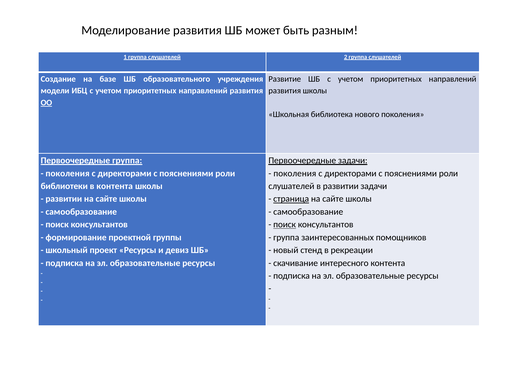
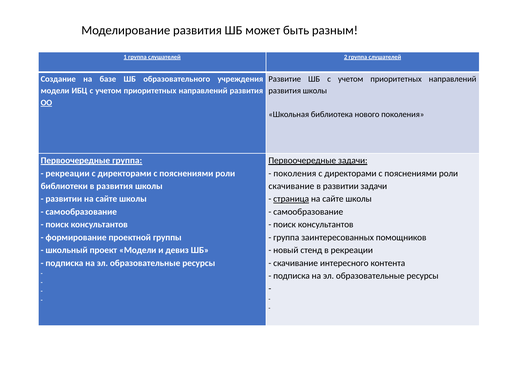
поколения at (68, 173): поколения -> рекреации
в контента: контента -> развития
слушателей at (291, 186): слушателей -> скачивание
поиск at (285, 225) underline: present -> none
проект Ресурсы: Ресурсы -> Модели
